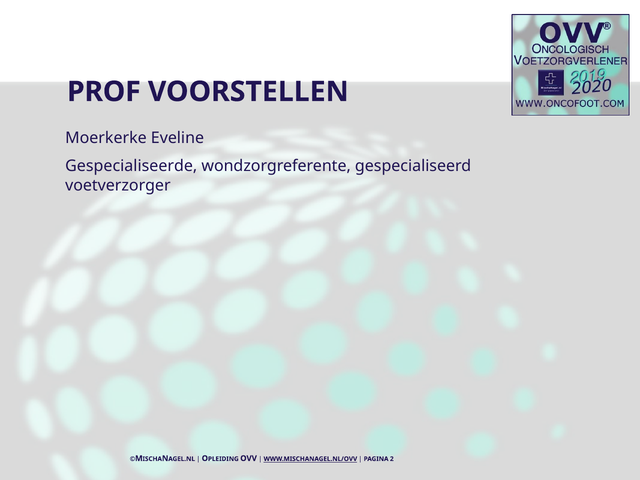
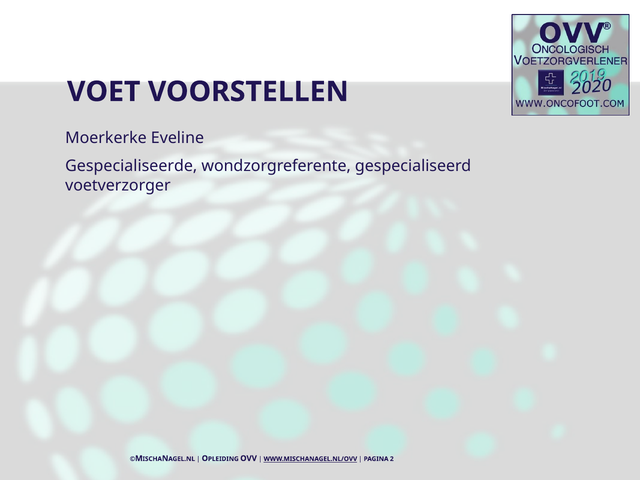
PROF: PROF -> VOET
